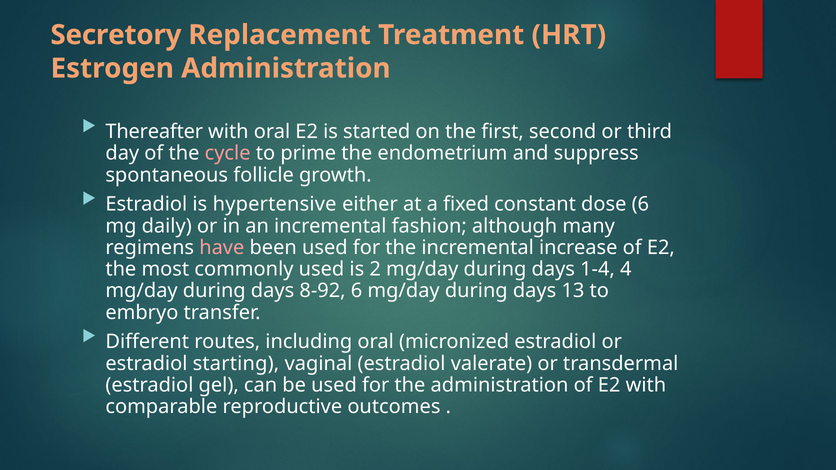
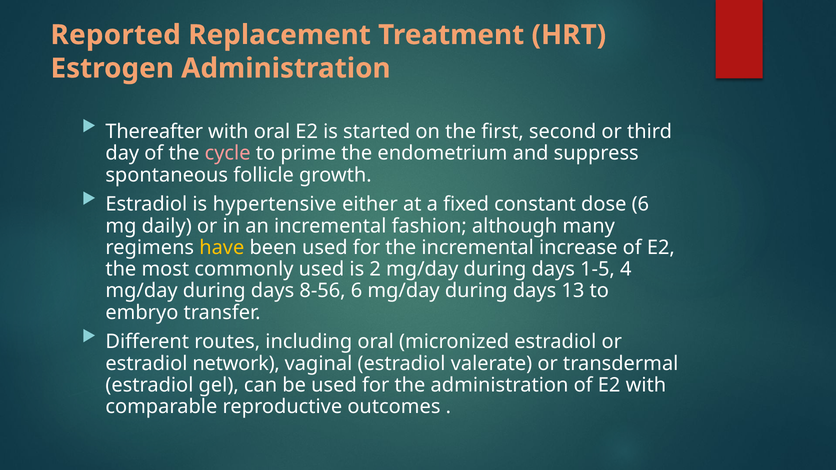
Secretory: Secretory -> Reported
have colour: pink -> yellow
1-4: 1-4 -> 1-5
8-92: 8-92 -> 8-56
starting: starting -> network
